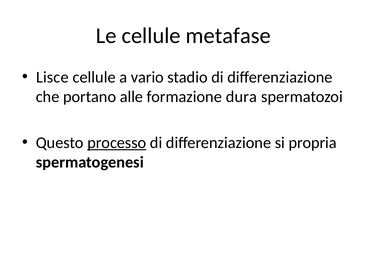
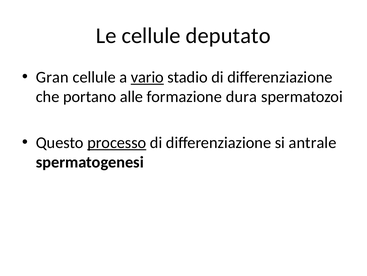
metafase: metafase -> deputato
Lisce: Lisce -> Gran
vario underline: none -> present
propria: propria -> antrale
